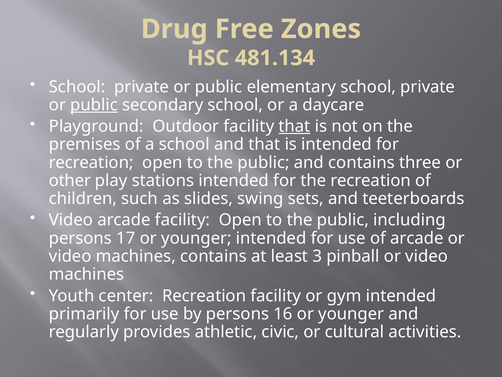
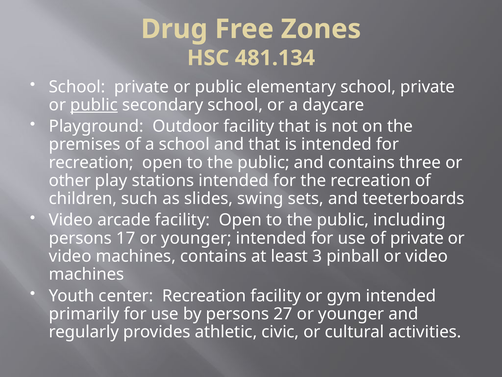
that at (294, 126) underline: present -> none
of arcade: arcade -> private
16: 16 -> 27
